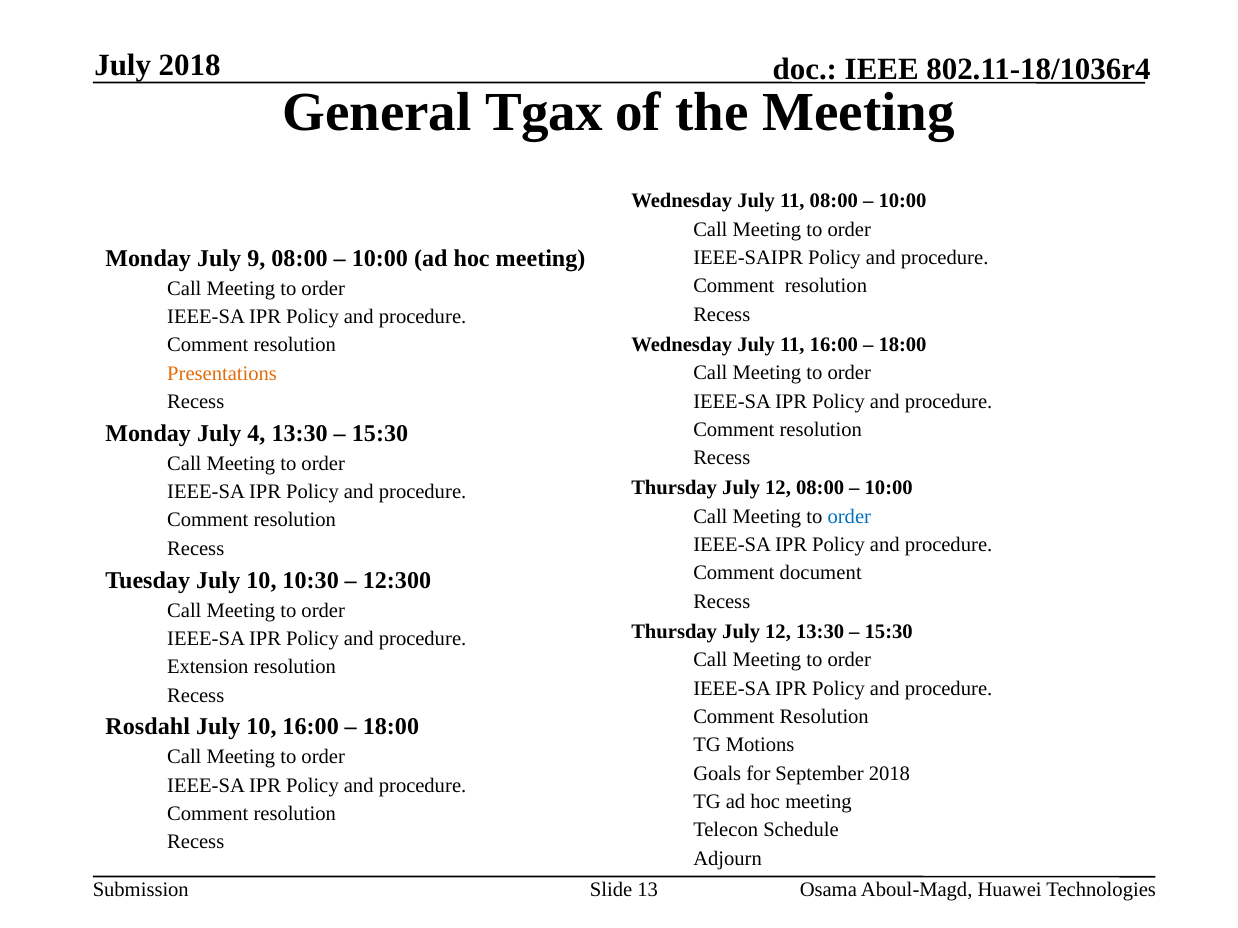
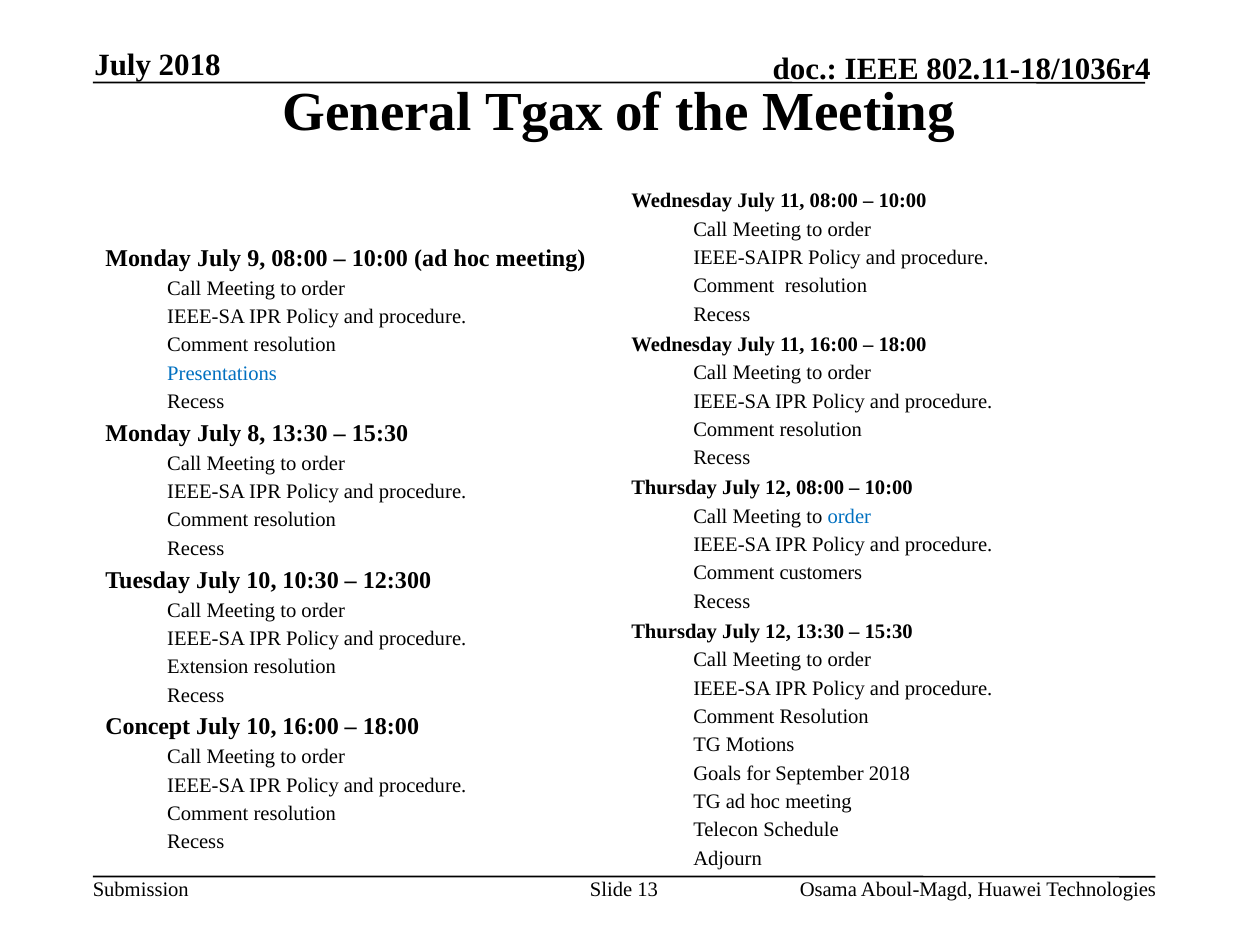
Presentations colour: orange -> blue
4: 4 -> 8
document: document -> customers
Rosdahl: Rosdahl -> Concept
